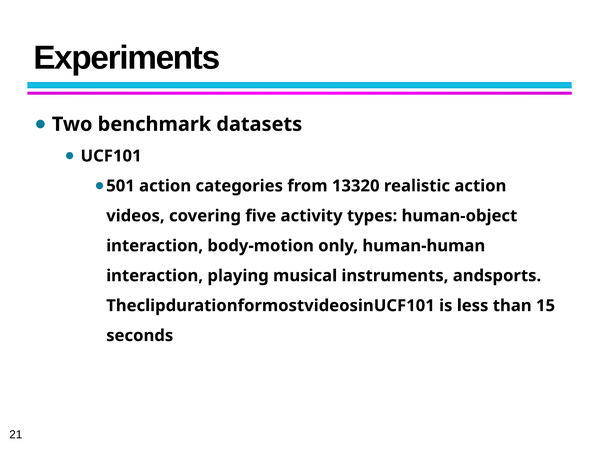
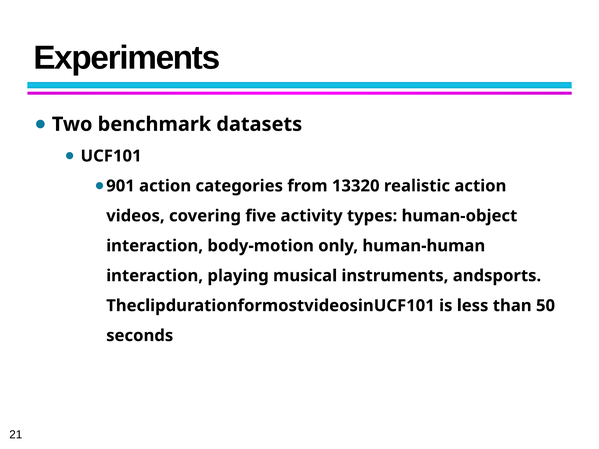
501: 501 -> 901
15: 15 -> 50
